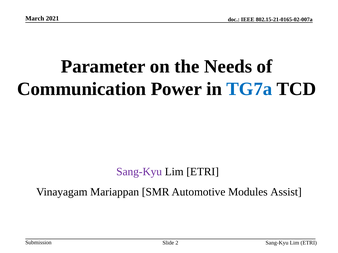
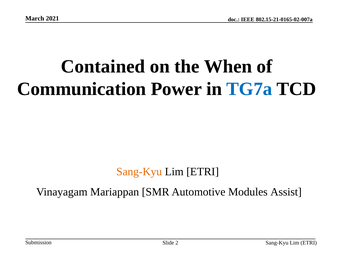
Parameter: Parameter -> Contained
Needs: Needs -> When
Sang-Kyu at (139, 172) colour: purple -> orange
